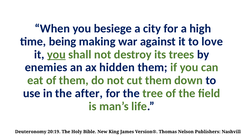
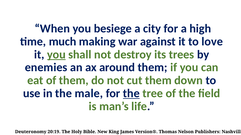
being: being -> much
hidden: hidden -> around
after: after -> male
the at (131, 94) underline: none -> present
